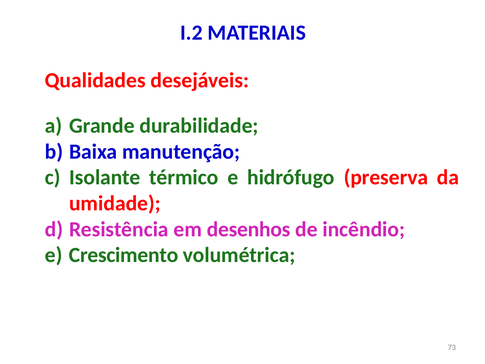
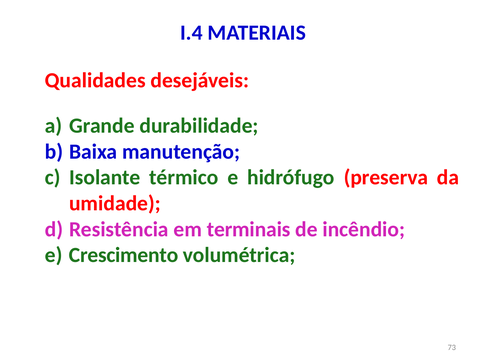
I.2: I.2 -> I.4
desenhos: desenhos -> terminais
